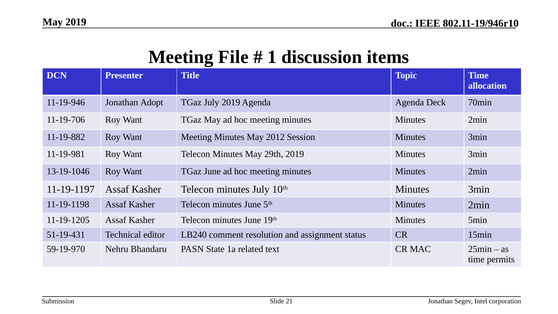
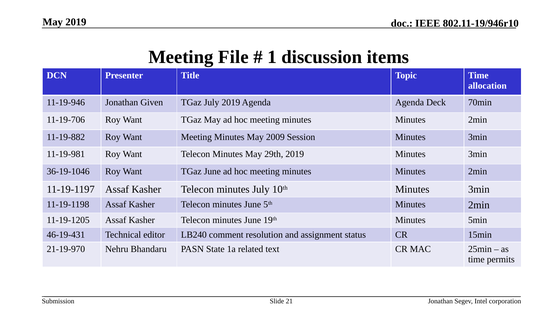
Adopt: Adopt -> Given
2012: 2012 -> 2009
13-19-1046: 13-19-1046 -> 36-19-1046
51-19-431: 51-19-431 -> 46-19-431
59-19-970: 59-19-970 -> 21-19-970
